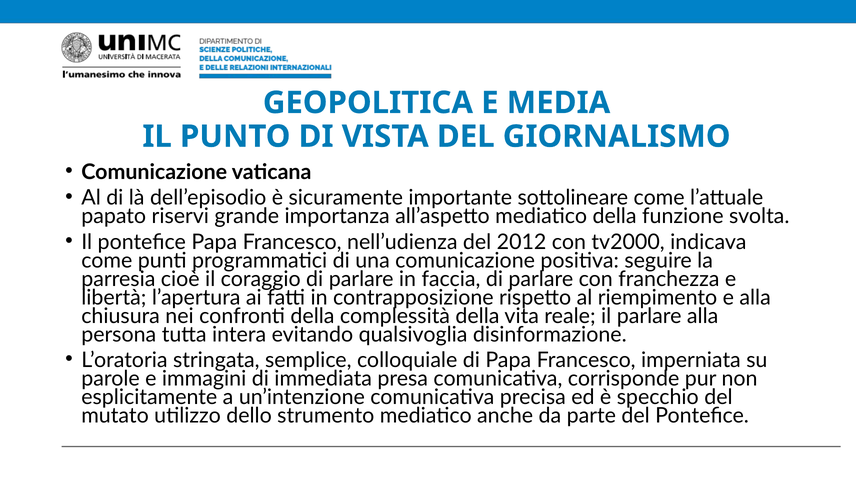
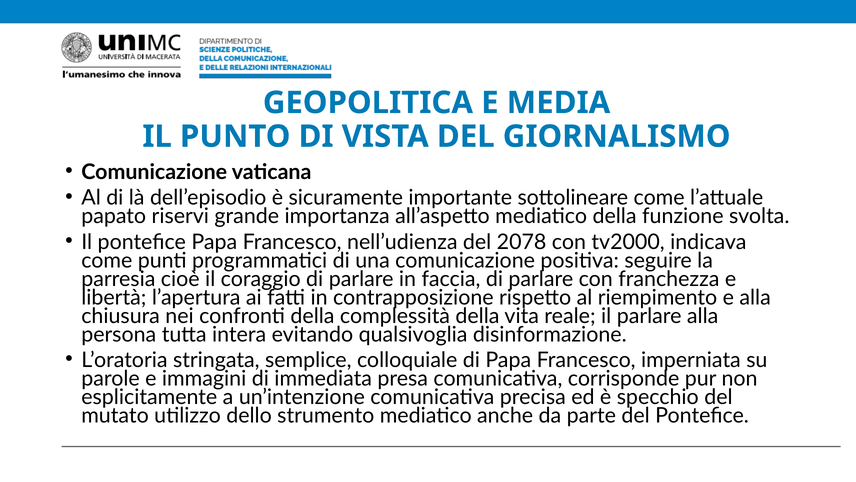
2012: 2012 -> 2078
